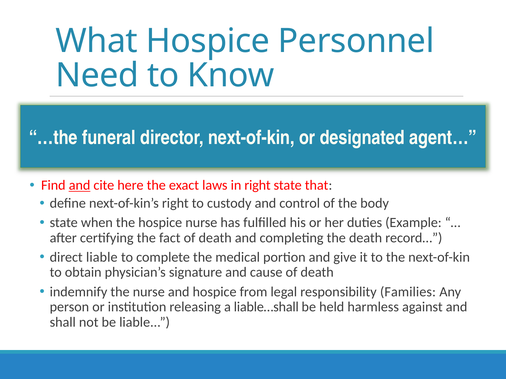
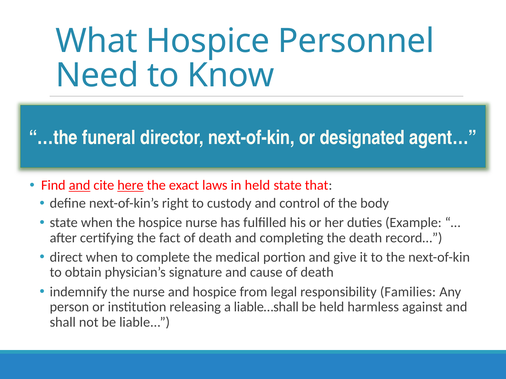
here underline: none -> present
in right: right -> held
direct liable: liable -> when
